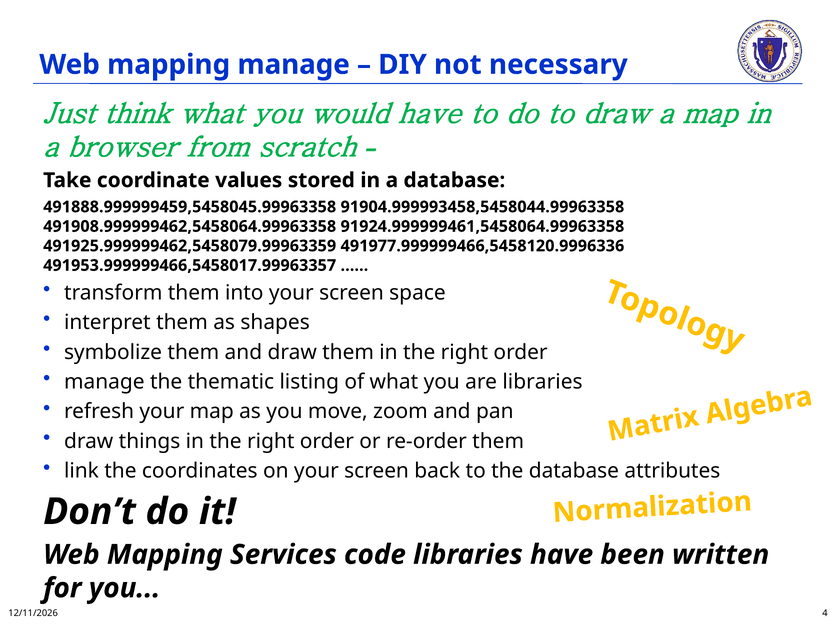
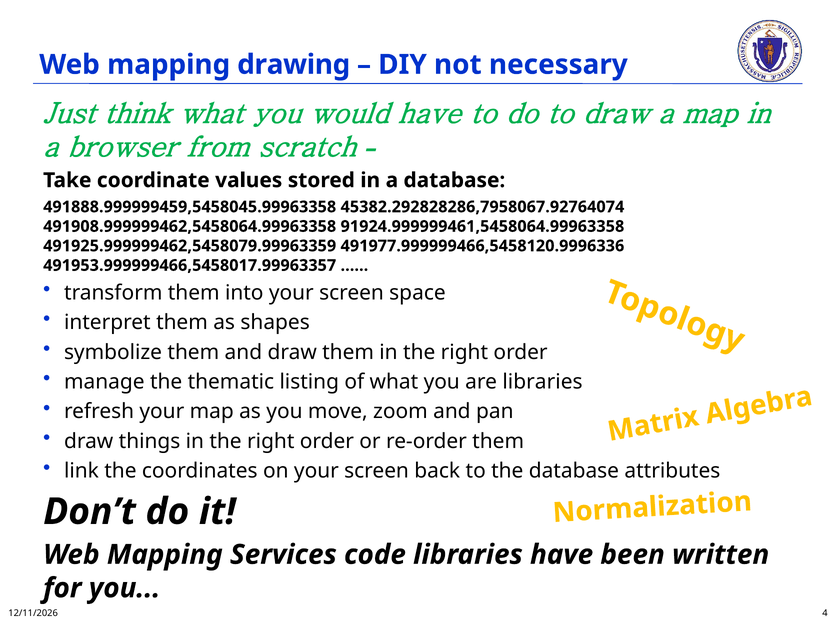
mapping manage: manage -> drawing
91904.999993458,5458044.99963358: 91904.999993458,5458044.99963358 -> 45382.292828286,7958067.92764074
